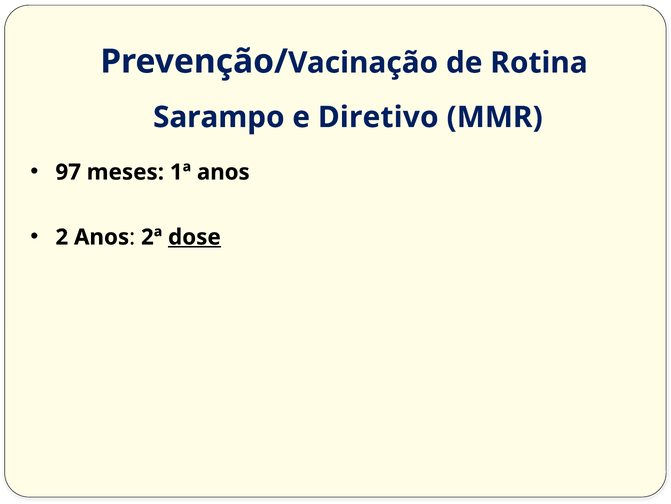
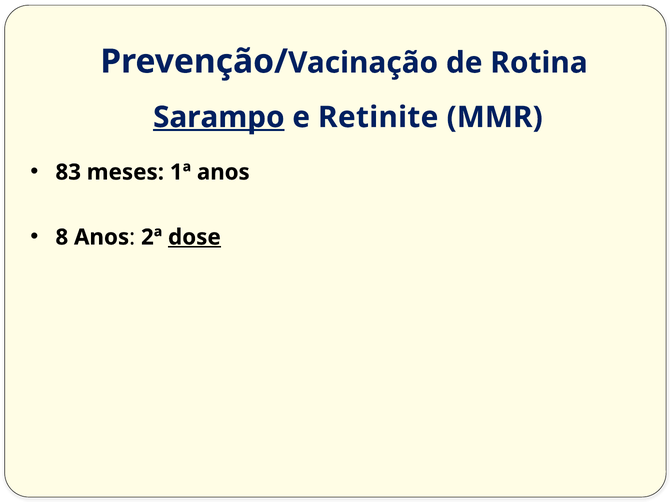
Sarampo underline: none -> present
Diretivo: Diretivo -> Retinite
97: 97 -> 83
2: 2 -> 8
